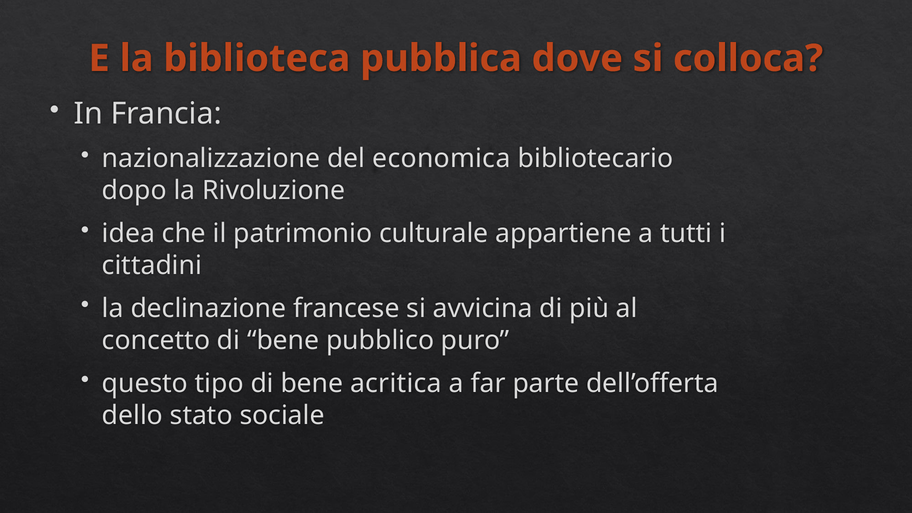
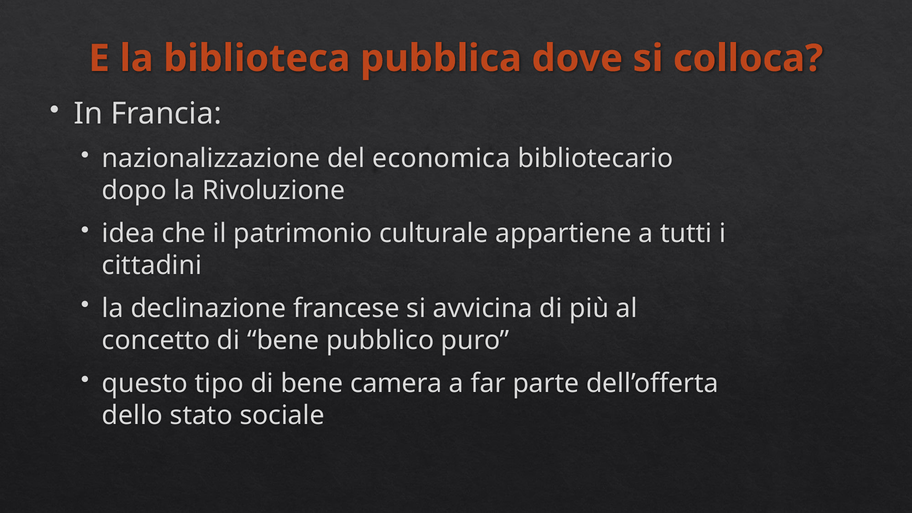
acritica: acritica -> camera
